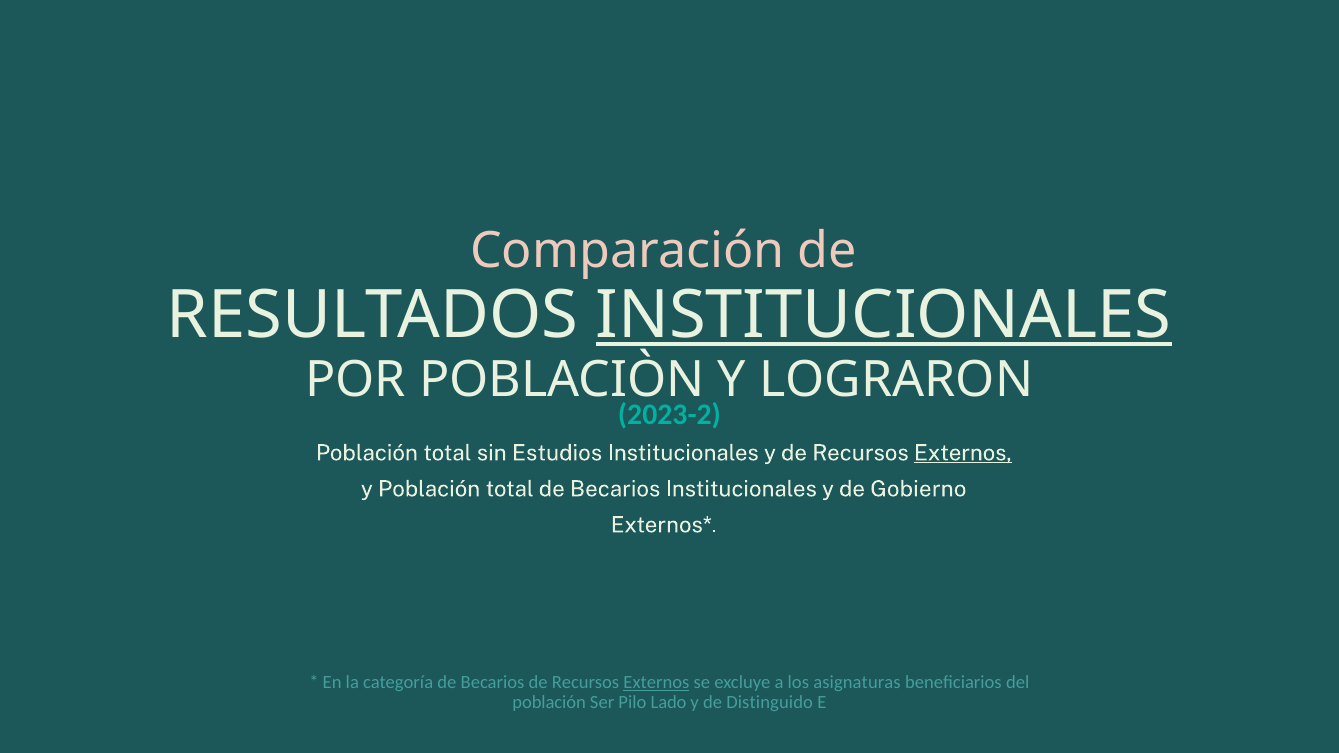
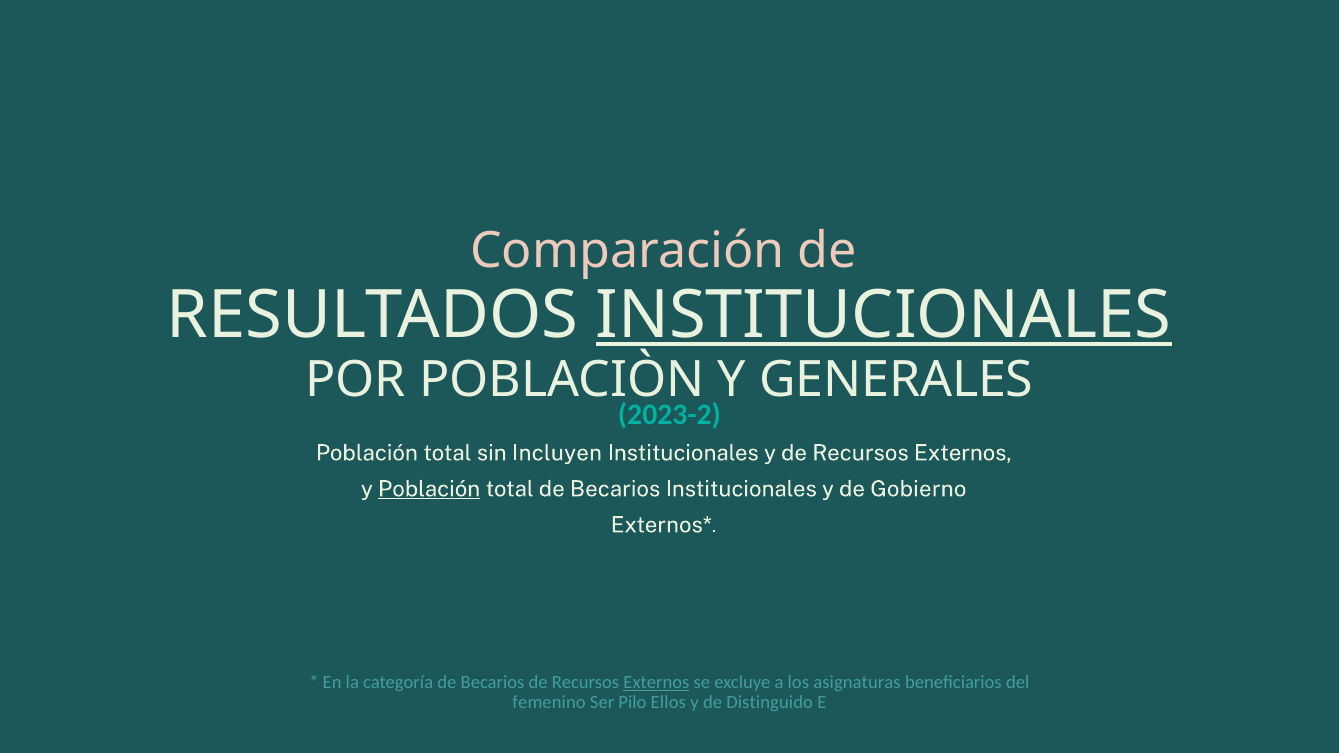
LOGRARON: LOGRARON -> GENERALES
Estudios: Estudios -> Incluyen
Externos at (963, 453) underline: present -> none
Población at (429, 489) underline: none -> present
población at (549, 703): población -> femenino
Lado: Lado -> Ellos
